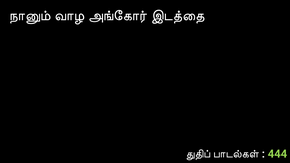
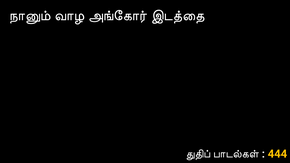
444 colour: light green -> yellow
